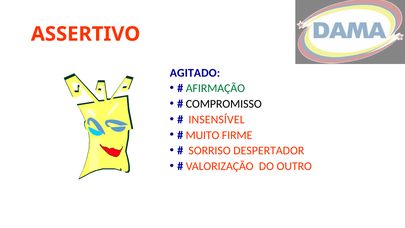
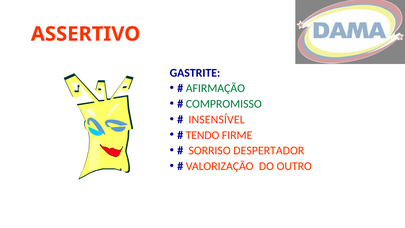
AGITADO: AGITADO -> GASTRITE
COMPROMISSO colour: black -> green
MUITO: MUITO -> TENDO
